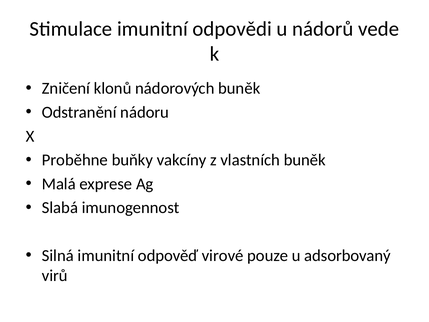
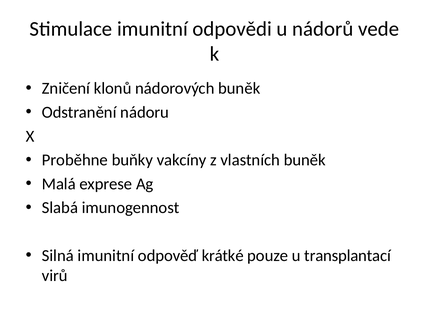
virové: virové -> krátké
adsorbovaný: adsorbovaný -> transplantací
